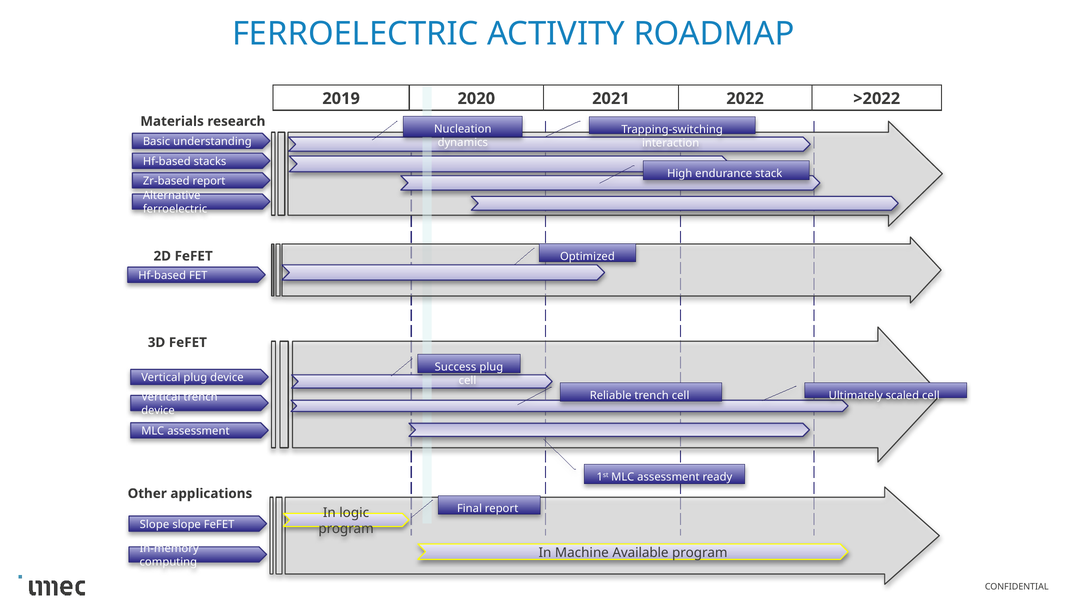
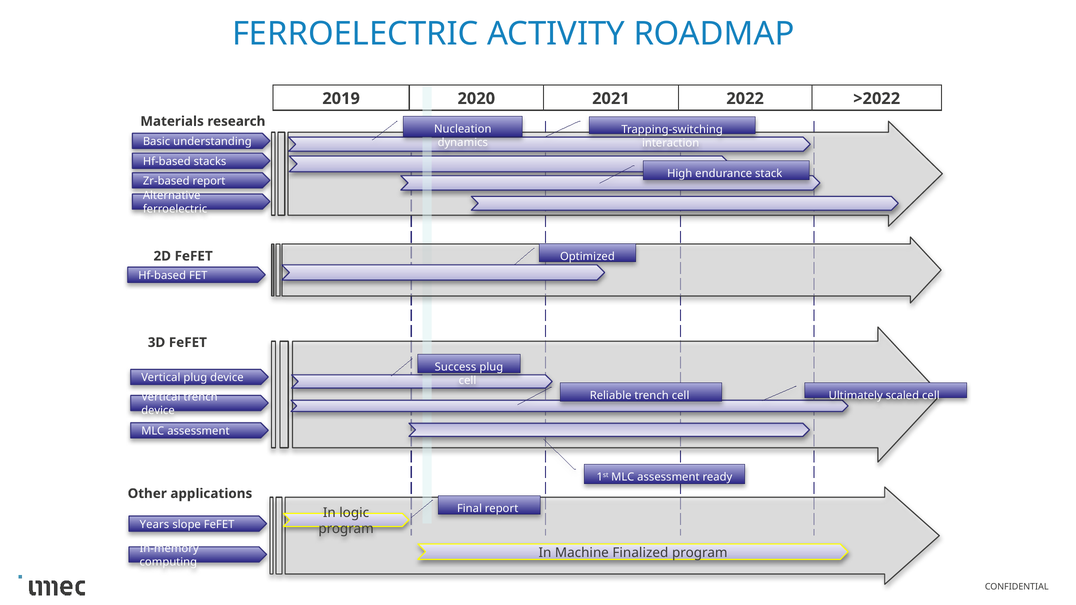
Slope at (154, 525): Slope -> Years
Available: Available -> Finalized
